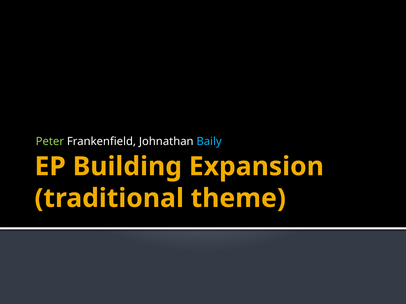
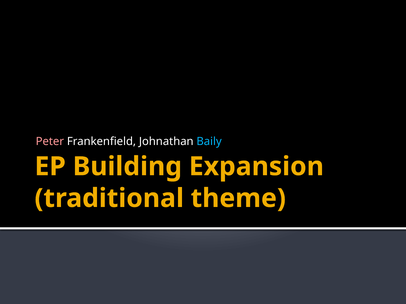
Peter colour: light green -> pink
